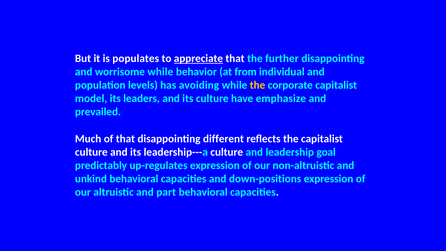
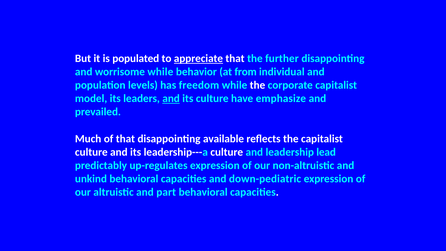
populates: populates -> populated
avoiding: avoiding -> freedom
the at (258, 85) colour: yellow -> white
and at (171, 98) underline: none -> present
different: different -> available
goal: goal -> lead
down-positions: down-positions -> down-pediatric
